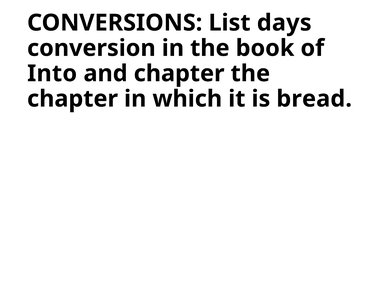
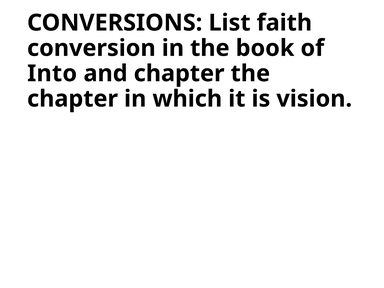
days: days -> faith
bread: bread -> vision
